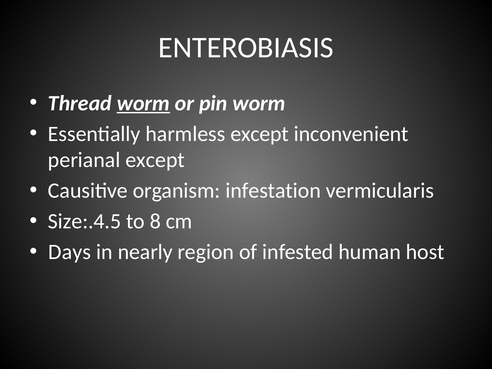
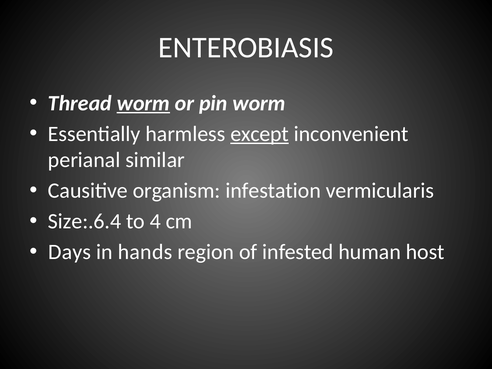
except at (260, 134) underline: none -> present
perianal except: except -> similar
Size:.4.5: Size:.4.5 -> Size:.6.4
8: 8 -> 4
nearly: nearly -> hands
